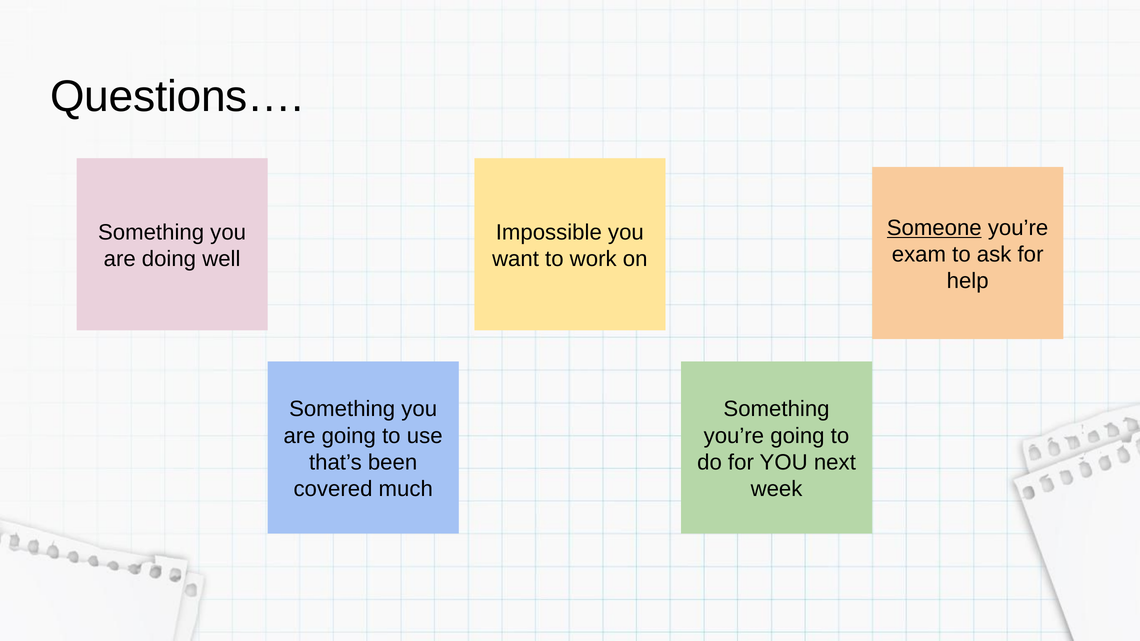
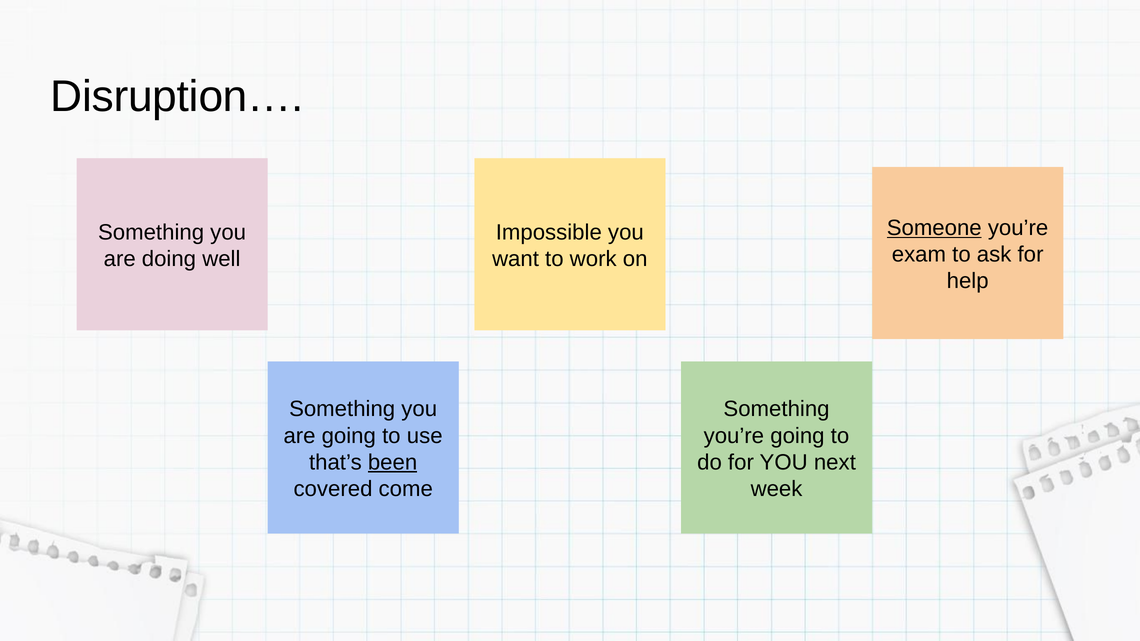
Questions…: Questions… -> Disruption…
been underline: none -> present
much: much -> come
